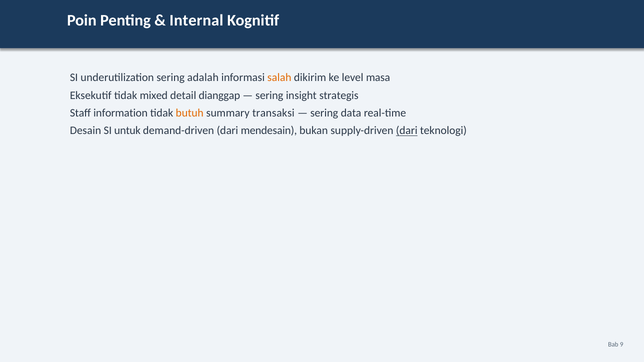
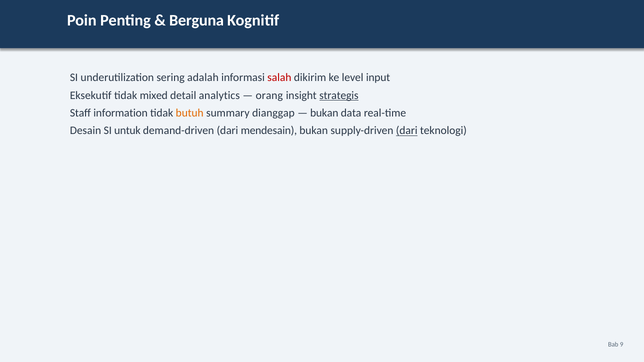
Internal: Internal -> Berguna
salah colour: orange -> red
masa: masa -> input
dianggap: dianggap -> analytics
sering at (269, 95): sering -> orang
strategis underline: none -> present
transaksi: transaksi -> dianggap
sering at (324, 113): sering -> bukan
